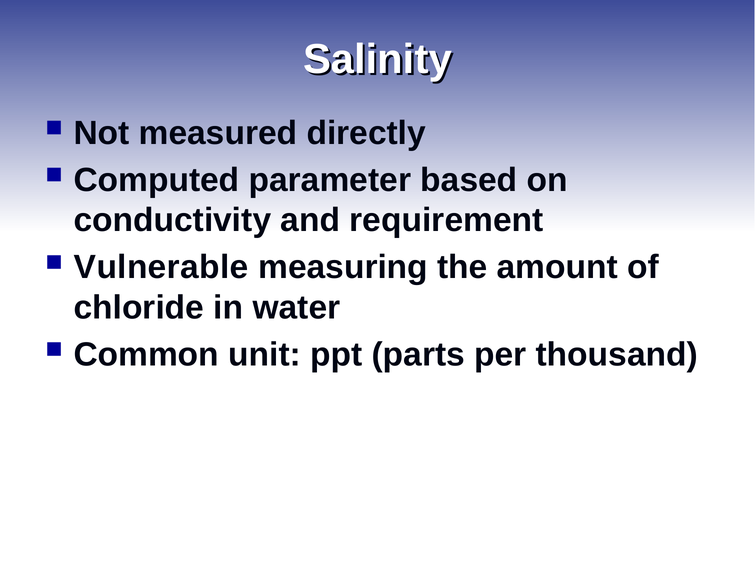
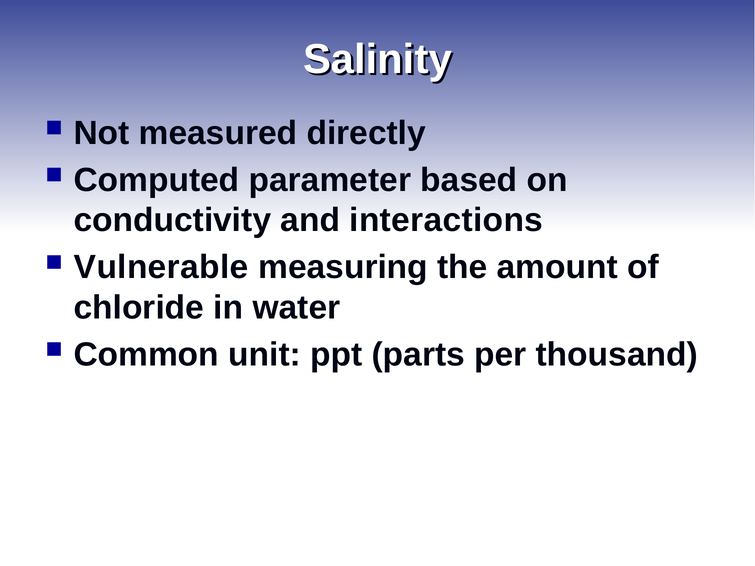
requirement: requirement -> interactions
